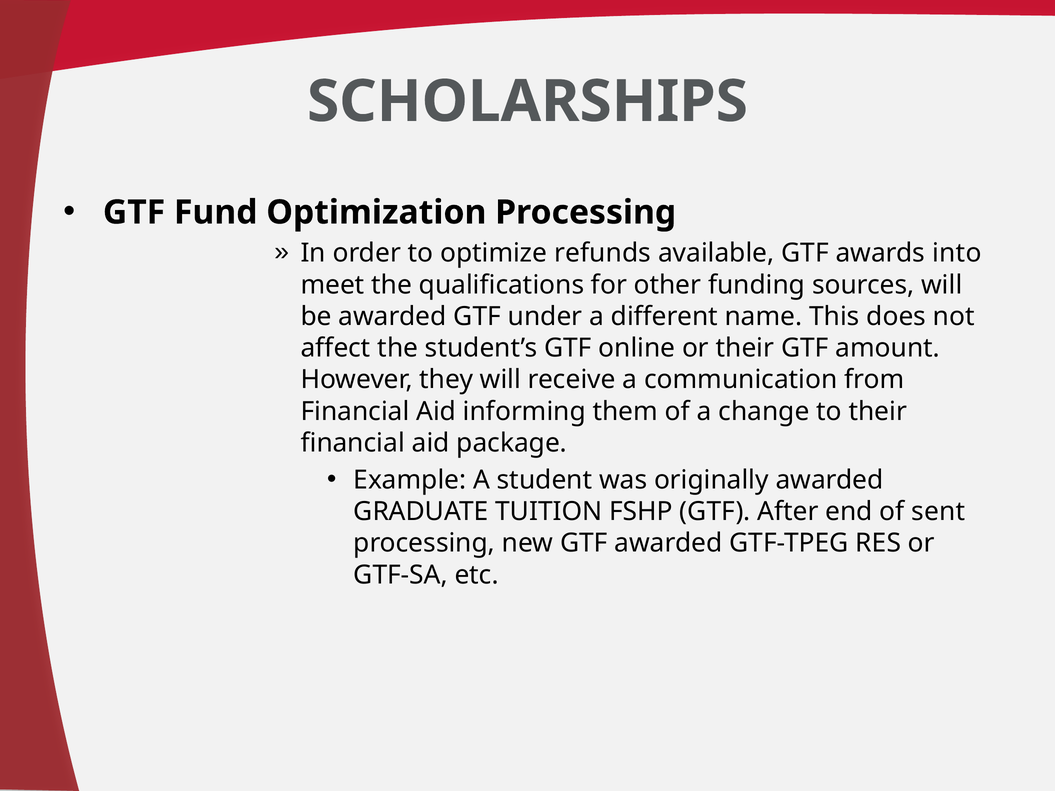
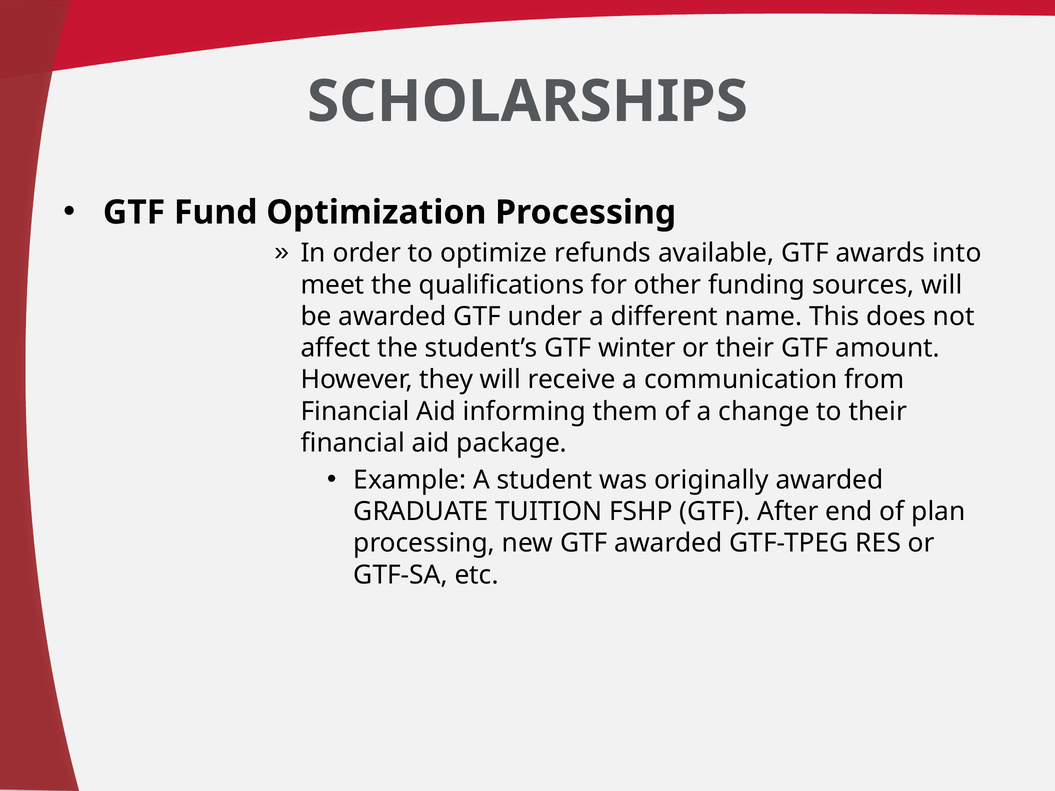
online: online -> winter
sent: sent -> plan
